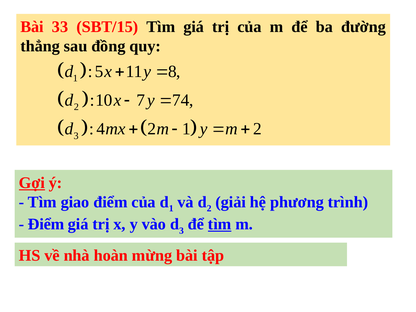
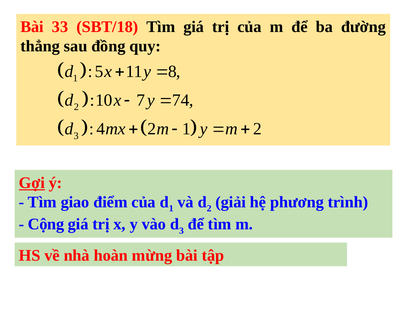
SBT/15: SBT/15 -> SBT/18
Điểm at (46, 224): Điểm -> Cộng
tìm at (220, 224) underline: present -> none
